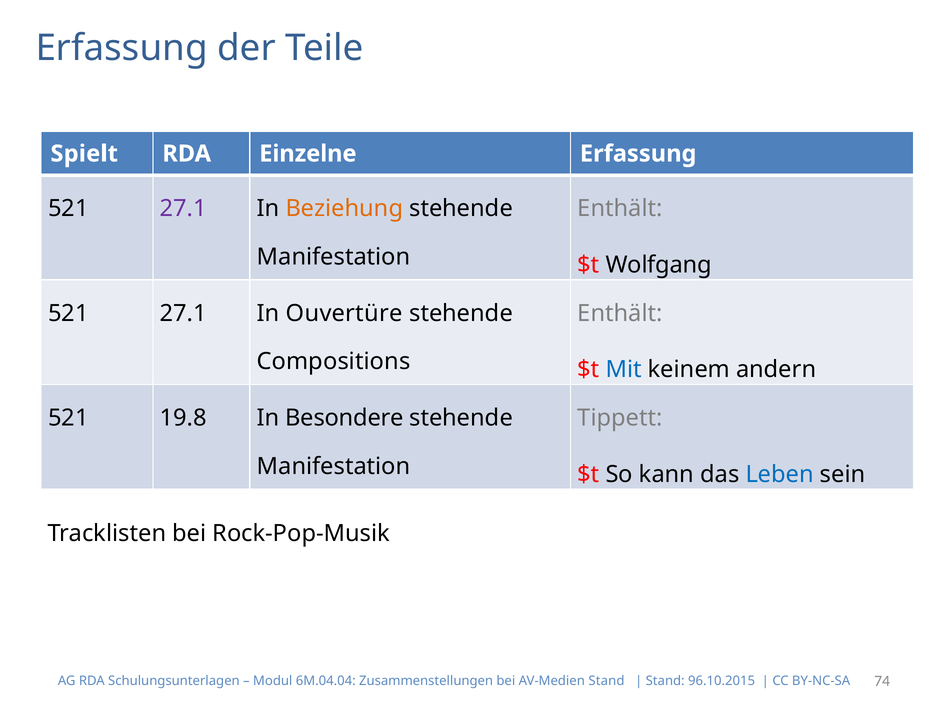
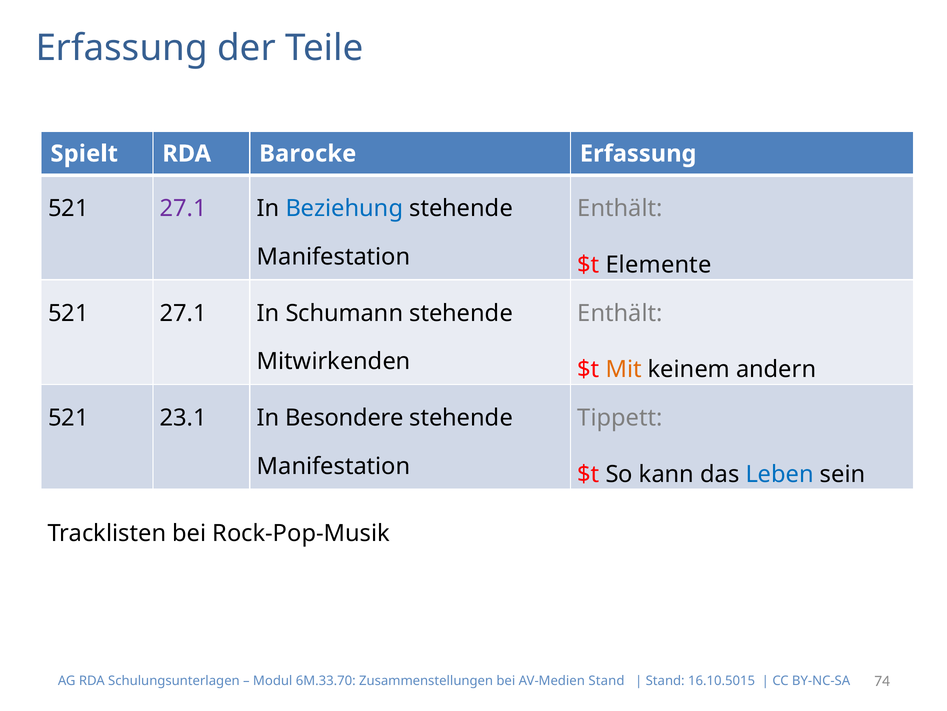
Einzelne: Einzelne -> Barocke
Beziehung colour: orange -> blue
Wolfgang: Wolfgang -> Elemente
Ouvertüre: Ouvertüre -> Schumann
Compositions: Compositions -> Mitwirkenden
Mit colour: blue -> orange
19.8: 19.8 -> 23.1
6M.04.04: 6M.04.04 -> 6M.33.70
96.10.2015: 96.10.2015 -> 16.10.5015
